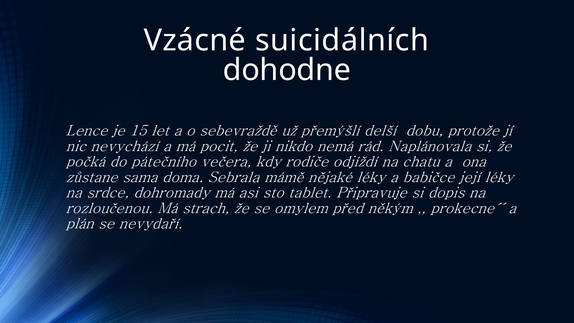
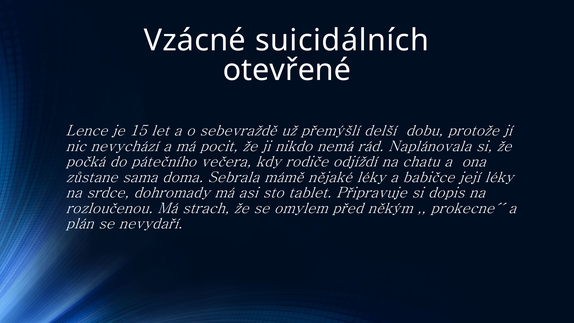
dohodne: dohodne -> otevřené
